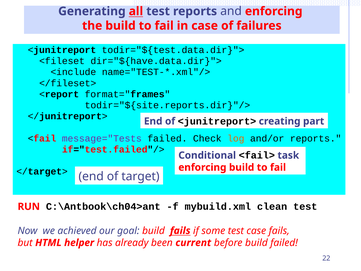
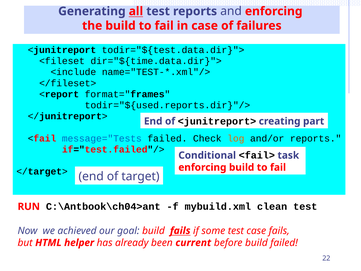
dir="${have.data.dir}">: dir="${have.data.dir}"> -> dir="${time.data.dir}">
todir="${site.reports.dir}"/>: todir="${site.reports.dir}"/> -> todir="${used.reports.dir}"/>
message="Tests colour: purple -> blue
